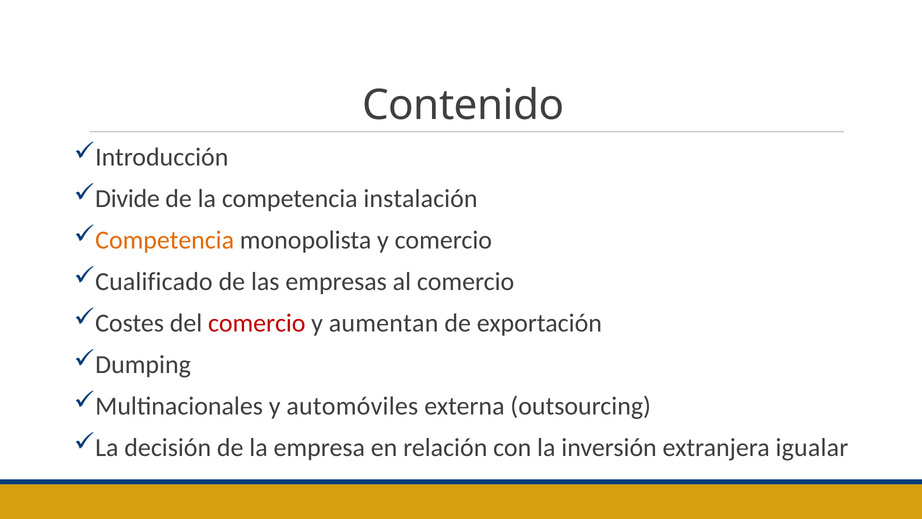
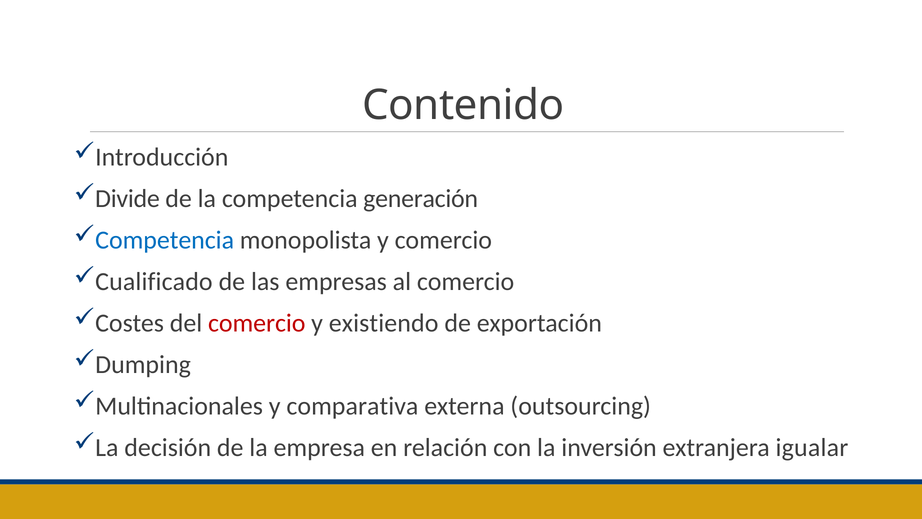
instalación: instalación -> generación
Competencia at (165, 240) colour: orange -> blue
aumentan: aumentan -> existiendo
automóviles: automóviles -> comparativa
